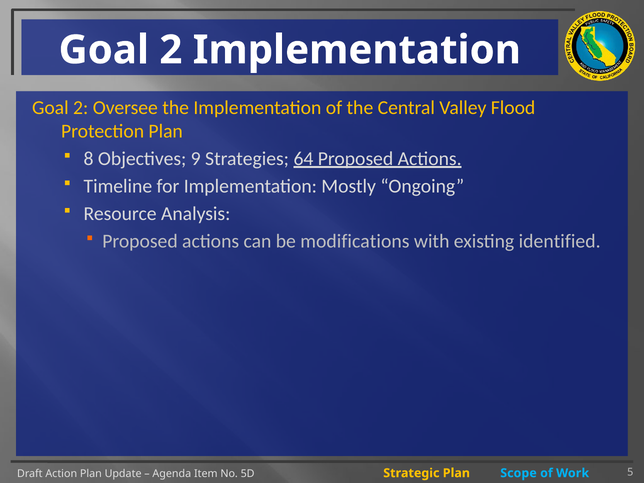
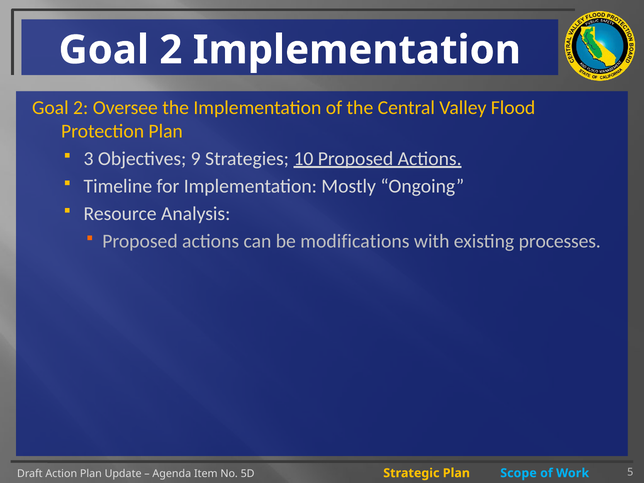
8: 8 -> 3
64: 64 -> 10
identified: identified -> processes
